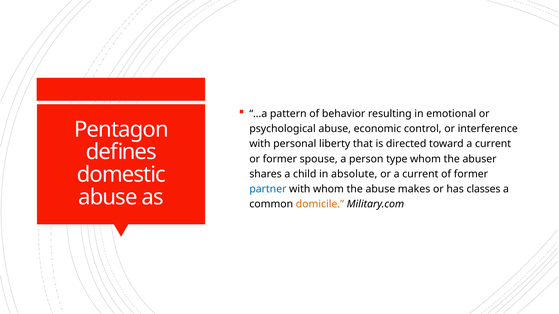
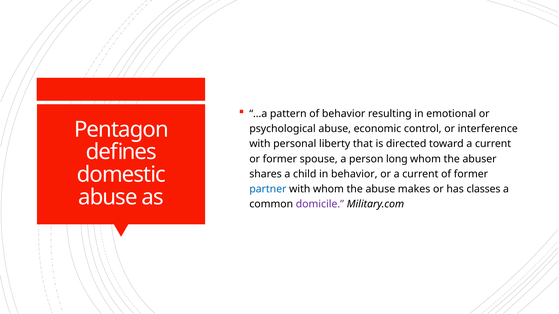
type: type -> long
in absolute: absolute -> behavior
domicile colour: orange -> purple
